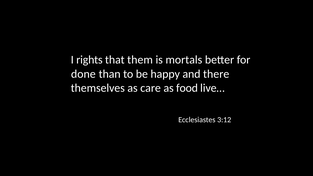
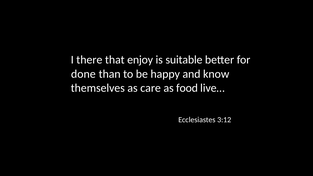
rights: rights -> there
them: them -> enjoy
mortals: mortals -> suitable
there: there -> know
